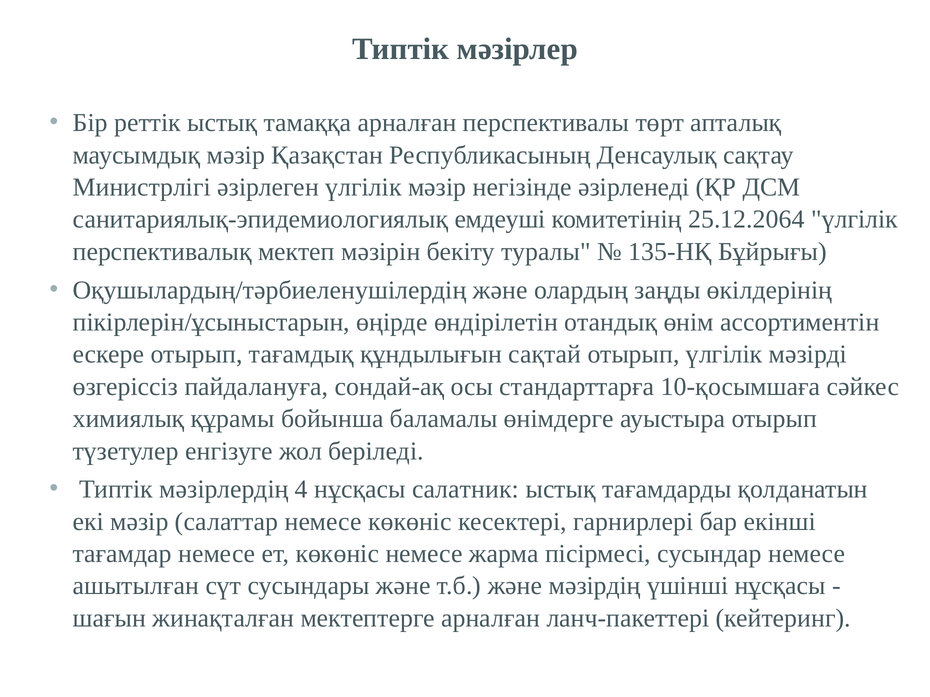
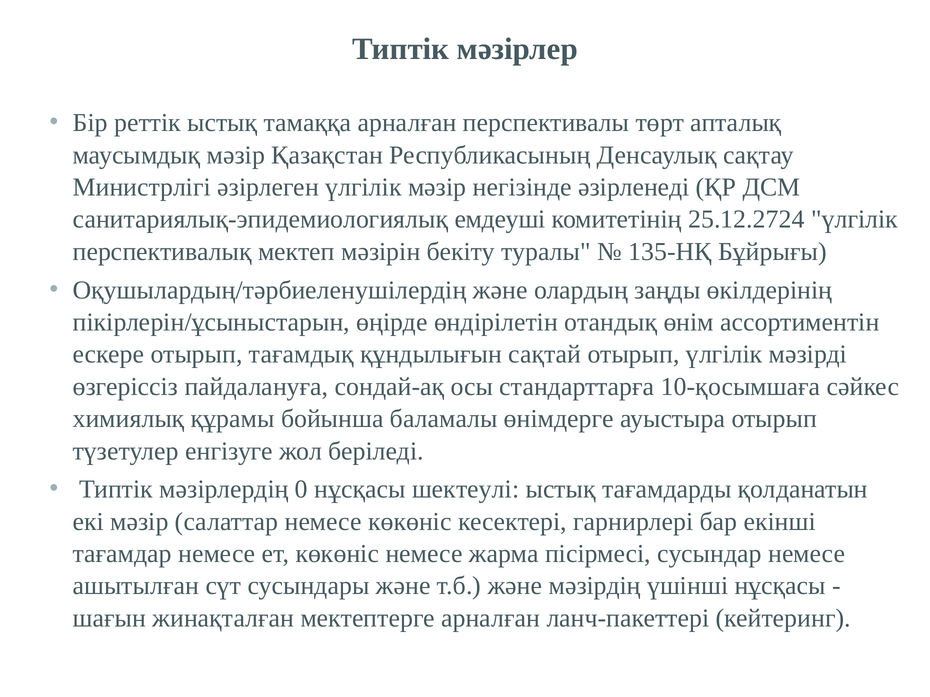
25.12.2064: 25.12.2064 -> 25.12.2724
4: 4 -> 0
салатник: салатник -> шектеулі
